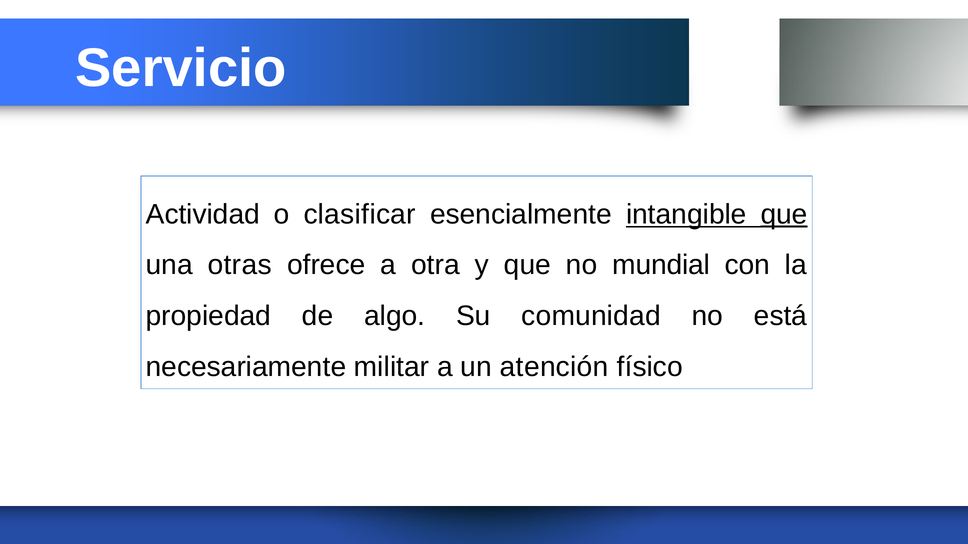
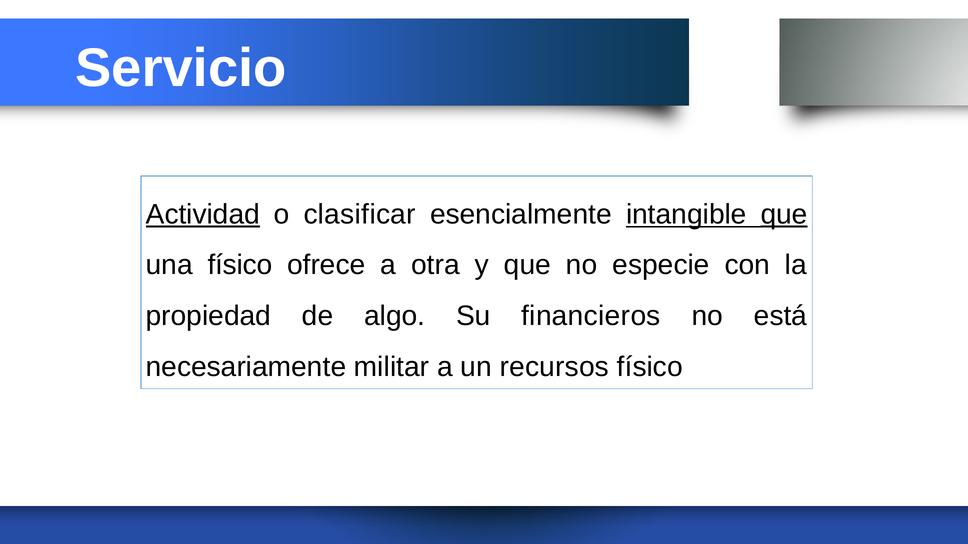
Actividad underline: none -> present
una otras: otras -> físico
mundial: mundial -> especie
comunidad: comunidad -> financieros
atención: atención -> recursos
